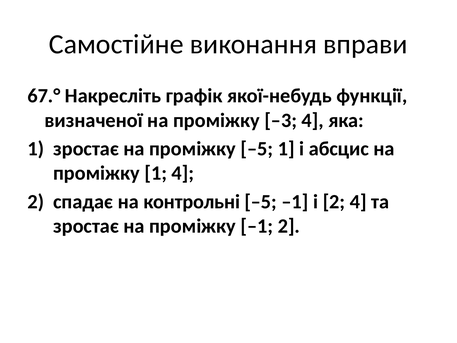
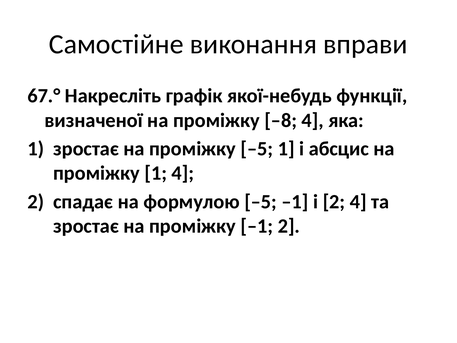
–3: –3 -> –8
контрольні: контрольні -> формулою
